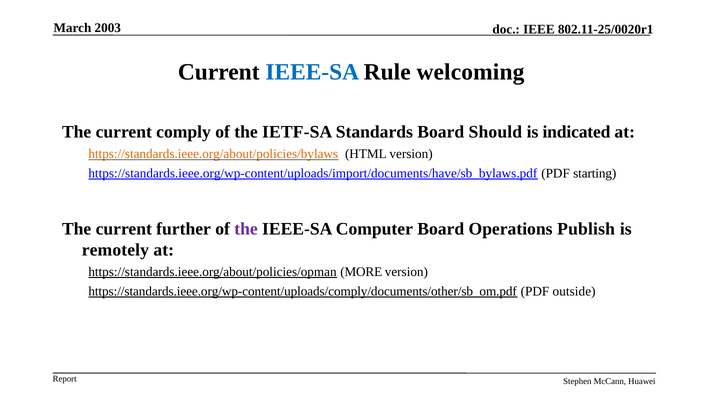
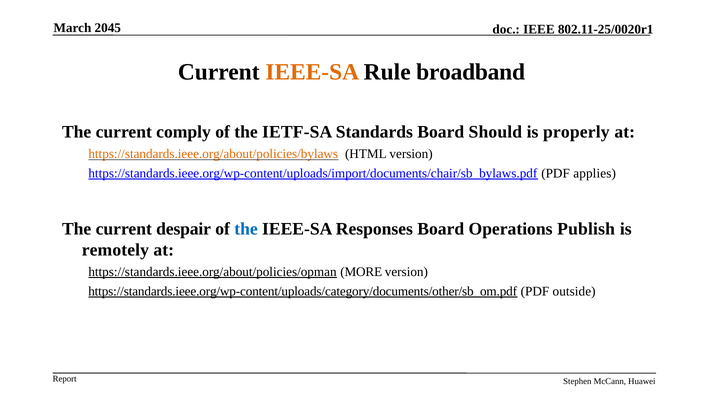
2003: 2003 -> 2045
IEEE-SA at (312, 72) colour: blue -> orange
welcoming: welcoming -> broadband
indicated: indicated -> properly
https://standards.ieee.org/wp-content/uploads/import/documents/have/sb_bylaws.pdf: https://standards.ieee.org/wp-content/uploads/import/documents/have/sb_bylaws.pdf -> https://standards.ieee.org/wp-content/uploads/import/documents/chair/sb_bylaws.pdf
starting: starting -> applies
further: further -> despair
the at (246, 229) colour: purple -> blue
Computer: Computer -> Responses
https://standards.ieee.org/wp-content/uploads/comply/documents/other/sb_om.pdf: https://standards.ieee.org/wp-content/uploads/comply/documents/other/sb_om.pdf -> https://standards.ieee.org/wp-content/uploads/category/documents/other/sb_om.pdf
